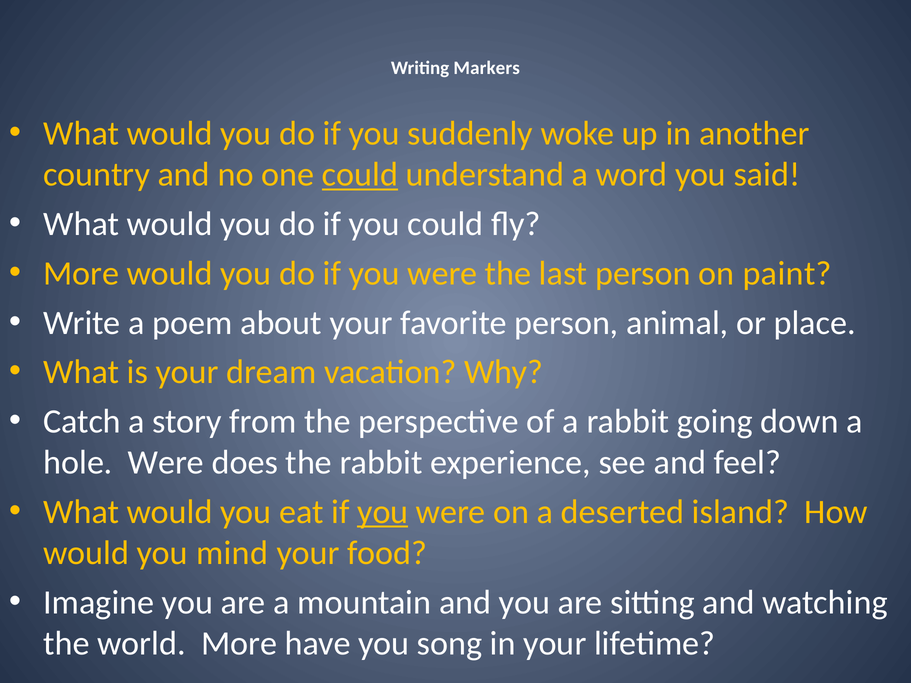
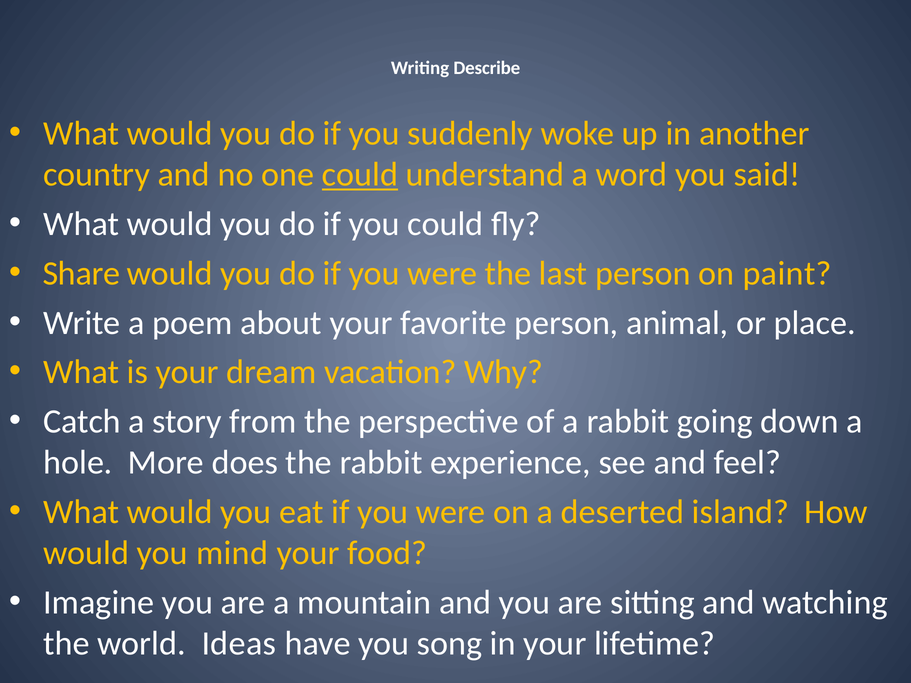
Markers: Markers -> Describe
More at (81, 274): More -> Share
hole Were: Were -> More
you at (383, 512) underline: present -> none
world More: More -> Ideas
